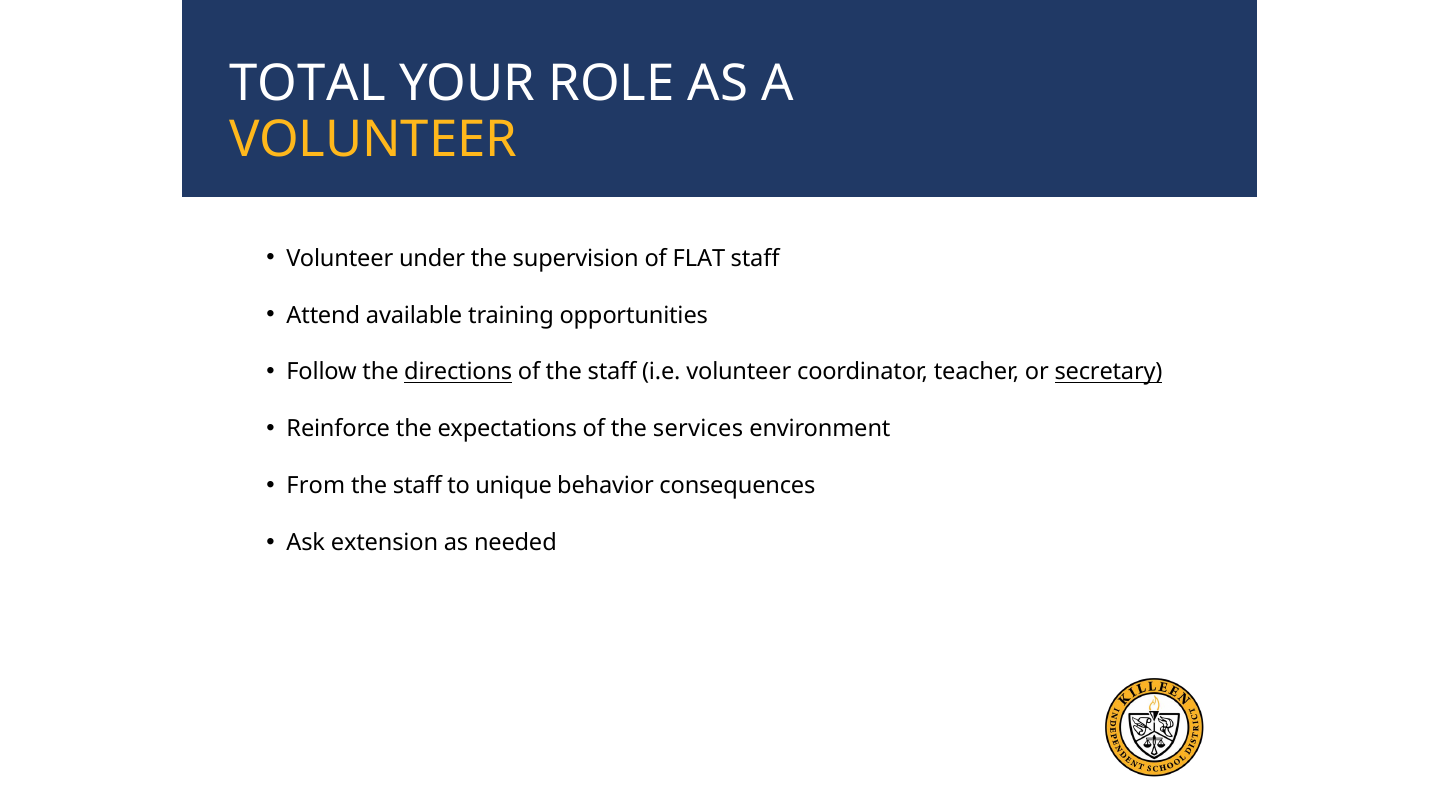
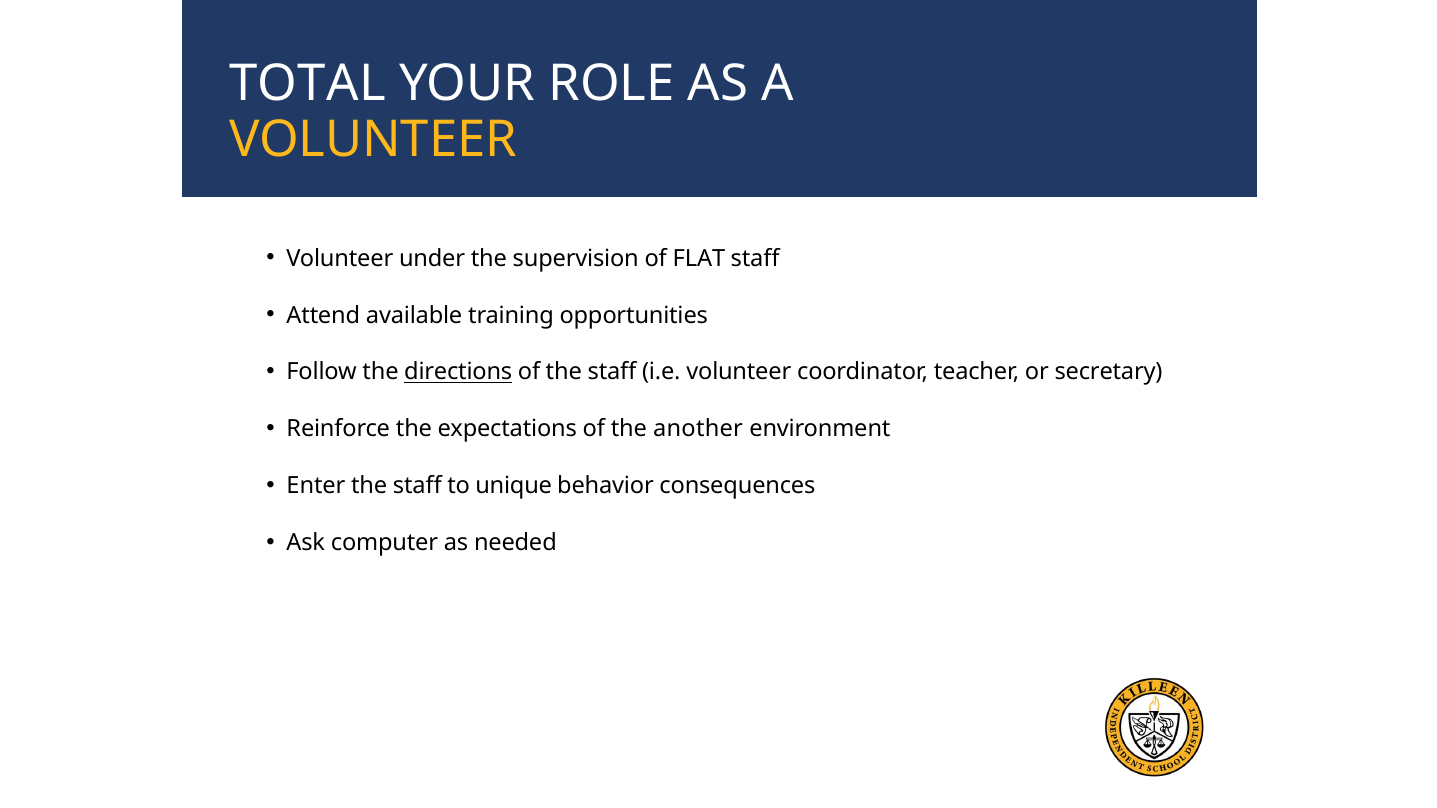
secretary underline: present -> none
services: services -> another
From: From -> Enter
extension: extension -> computer
